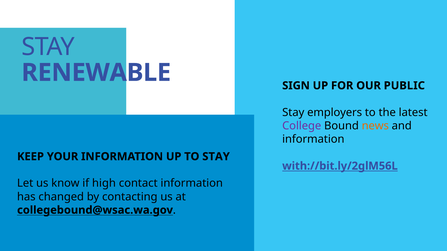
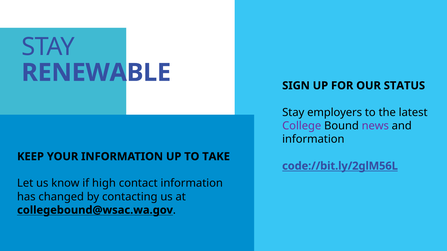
PUBLIC: PUBLIC -> STATUS
news colour: orange -> purple
TO STAY: STAY -> TAKE
with://bit.ly/2glM56L: with://bit.ly/2glM56L -> code://bit.ly/2glM56L
